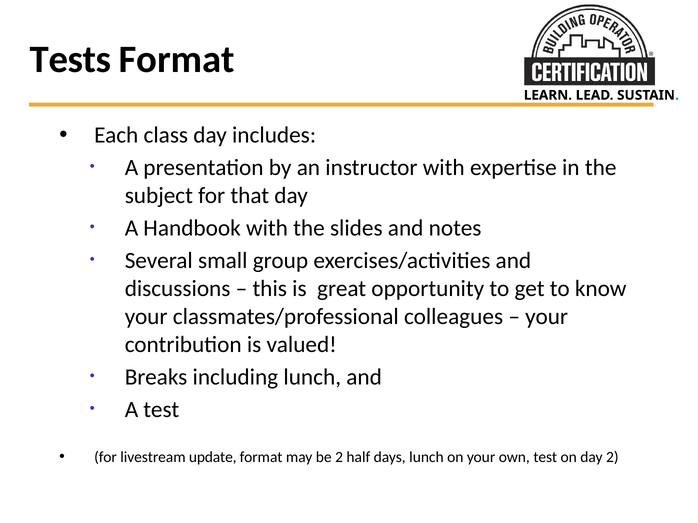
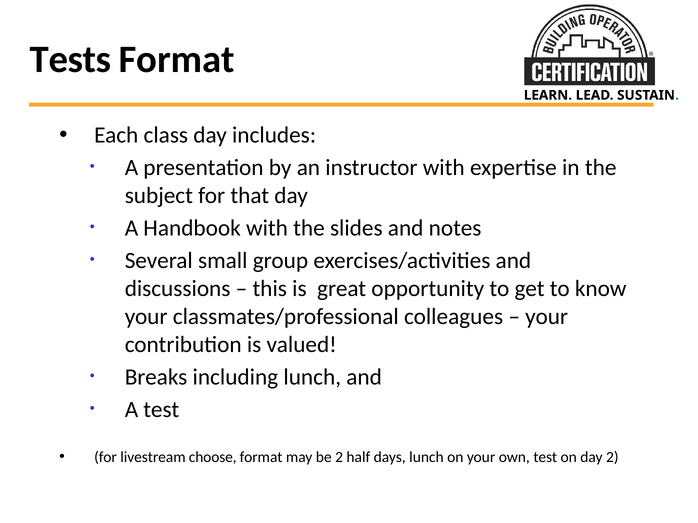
update: update -> choose
